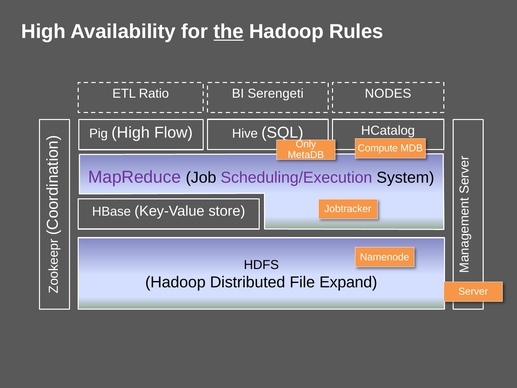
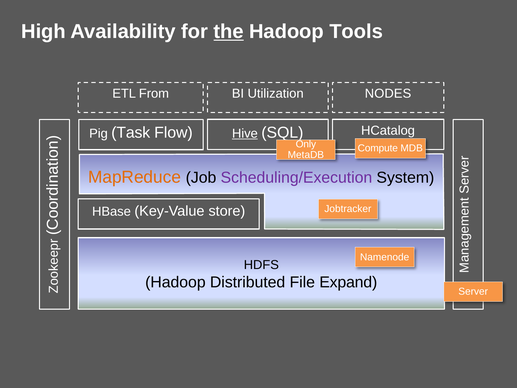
Rules: Rules -> Tools
Ratio: Ratio -> From
Serengeti: Serengeti -> Utilization
Pig High: High -> Task
Hive underline: none -> present
MapReduce colour: purple -> orange
